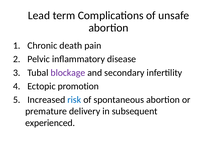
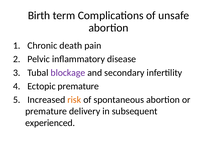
Lead: Lead -> Birth
Ectopic promotion: promotion -> premature
risk colour: blue -> orange
